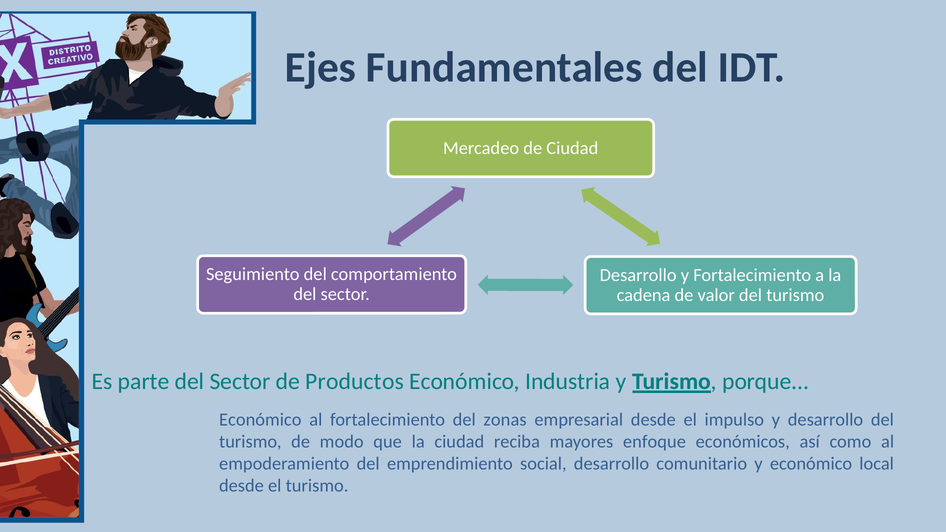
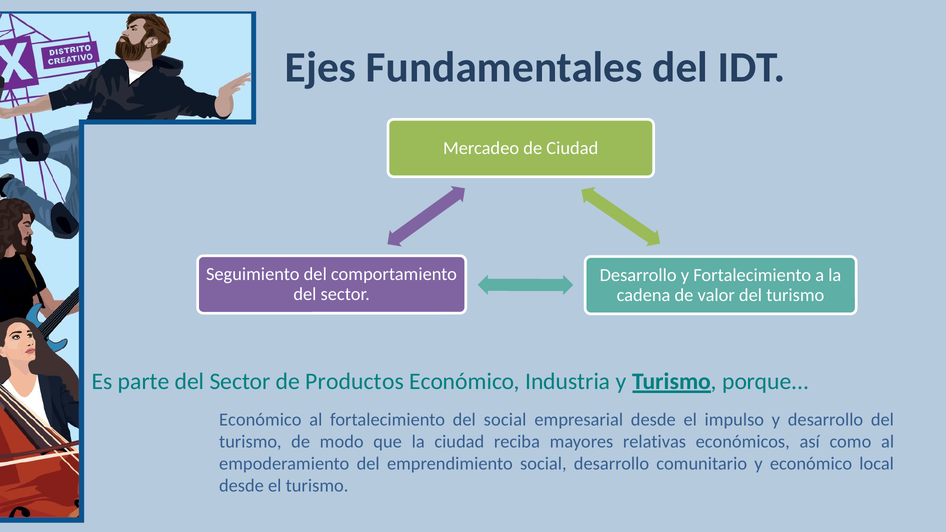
del zonas: zonas -> social
enfoque: enfoque -> relativas
